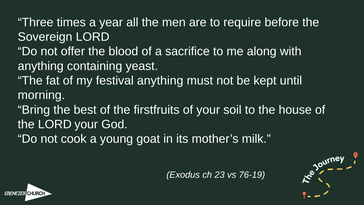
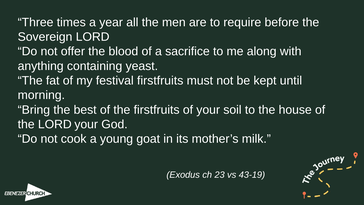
festival anything: anything -> firstfruits
76-19: 76-19 -> 43-19
